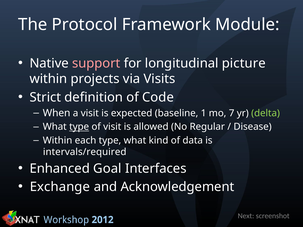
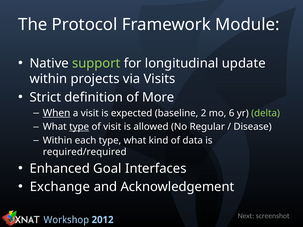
support colour: pink -> light green
picture: picture -> update
Code: Code -> More
When underline: none -> present
1: 1 -> 2
7: 7 -> 6
intervals/required: intervals/required -> required/required
